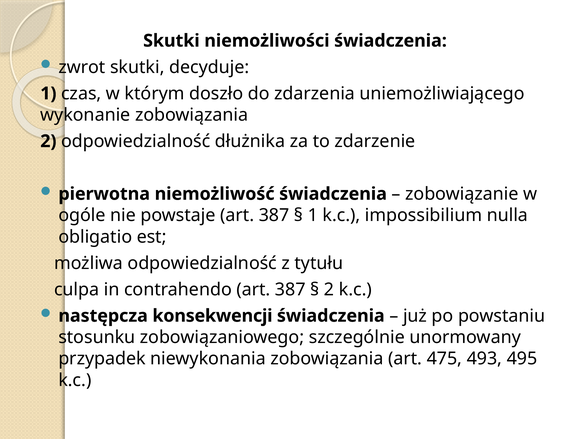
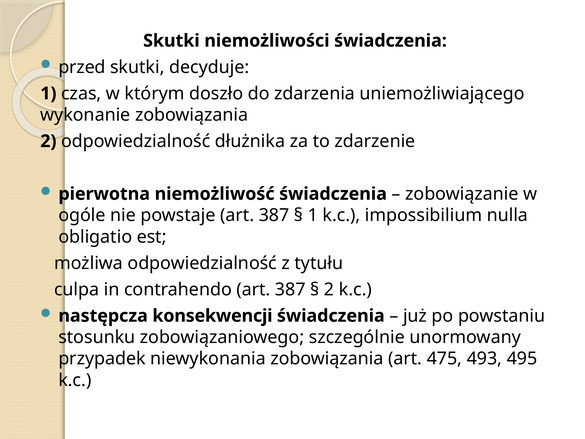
zwrot: zwrot -> przed
